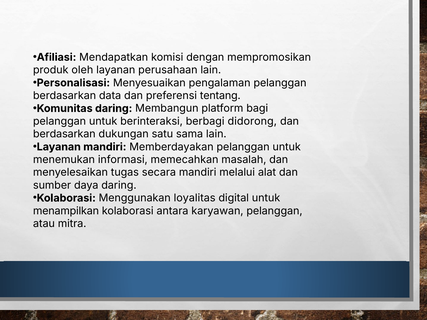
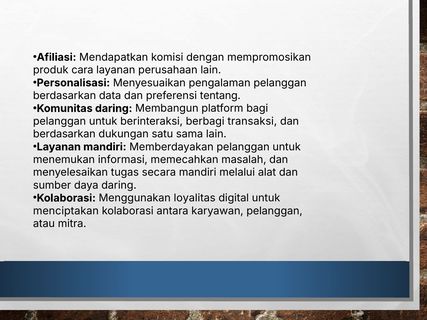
oleh: oleh -> cara
didorong: didorong -> transaksi
menampilkan: menampilkan -> menciptakan
